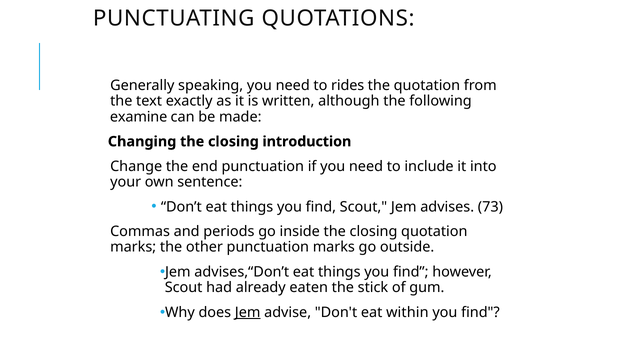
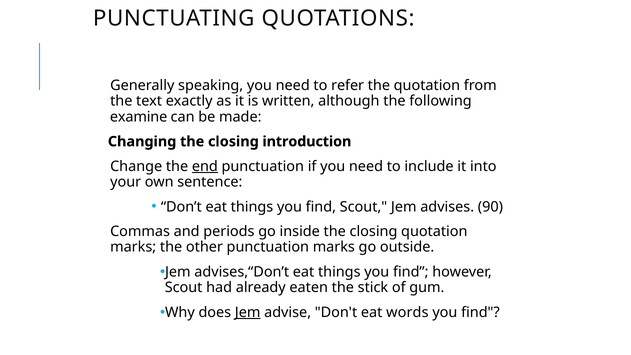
rides: rides -> refer
end underline: none -> present
73: 73 -> 90
within: within -> words
